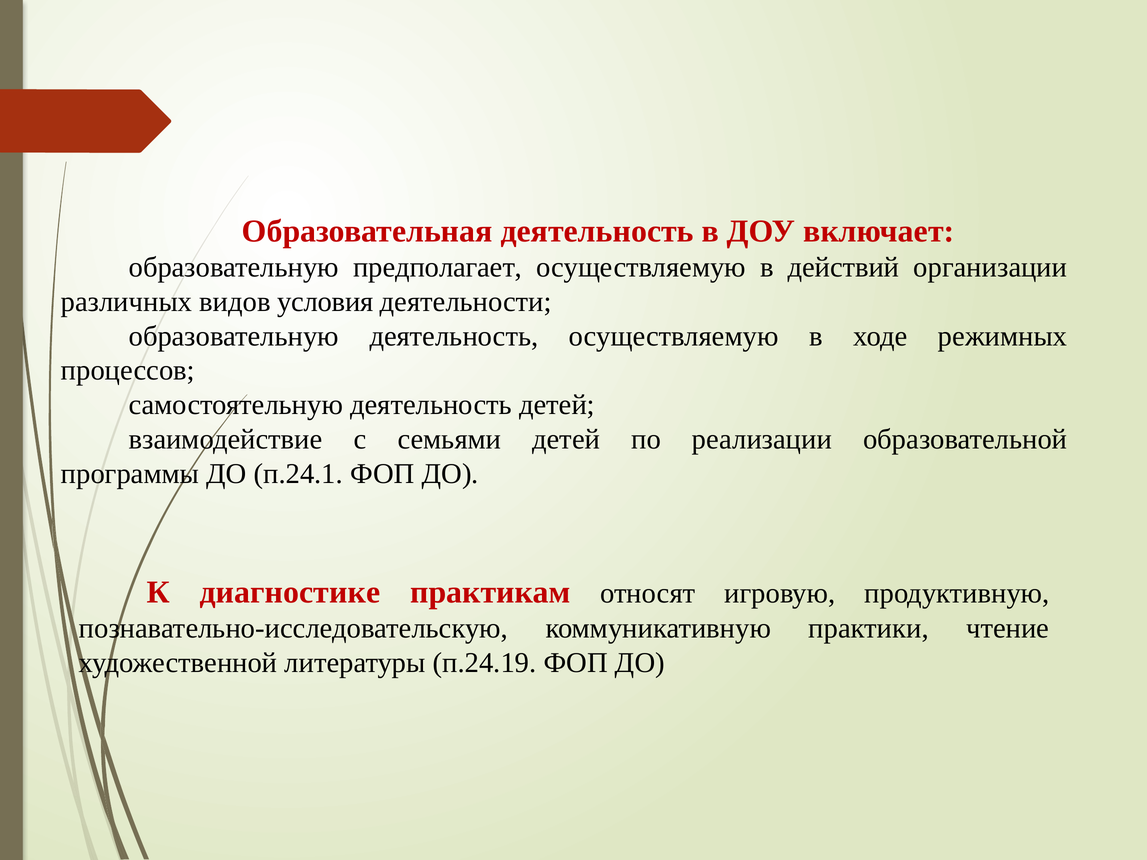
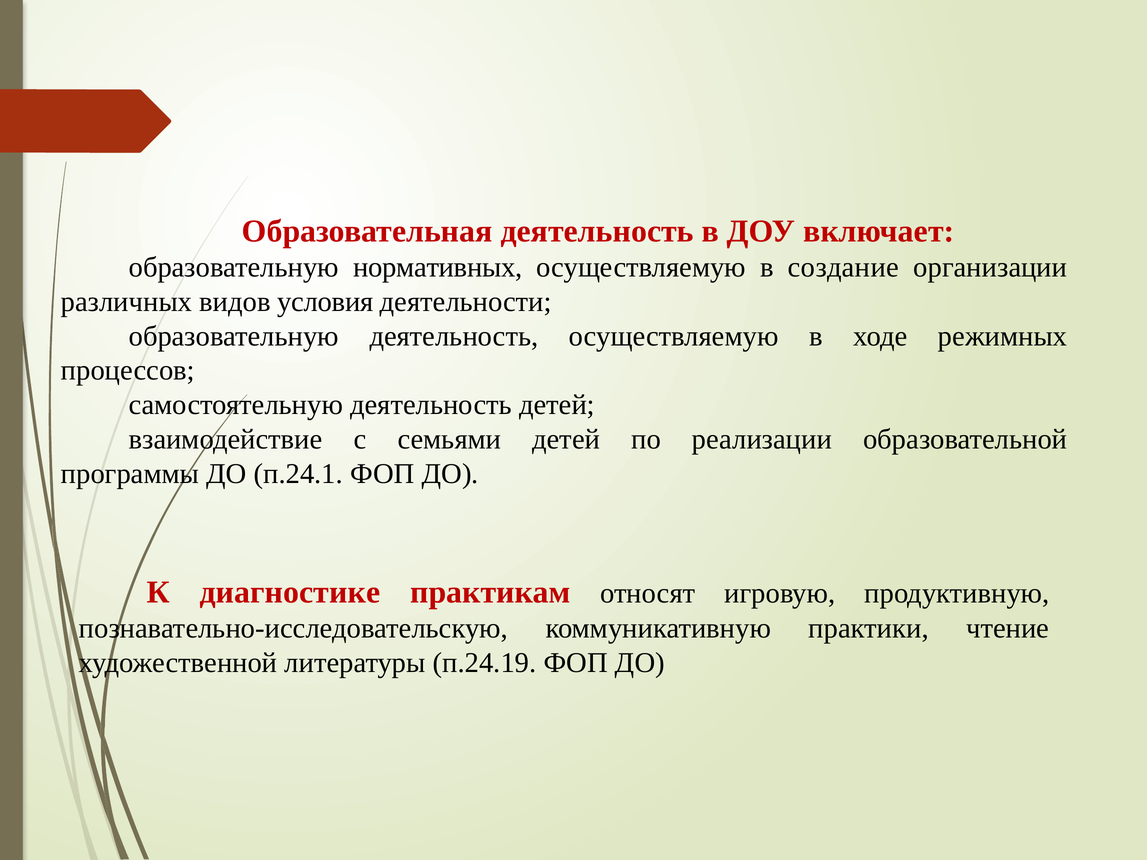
предполагает: предполагает -> нормативных
действий: действий -> создание
